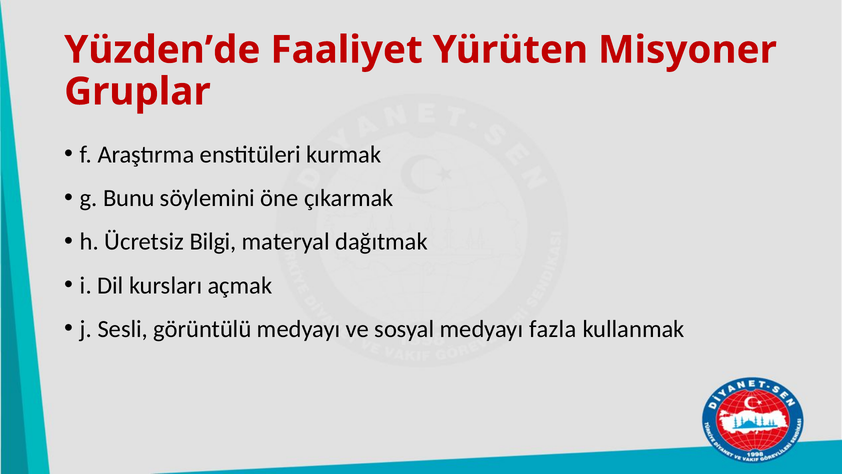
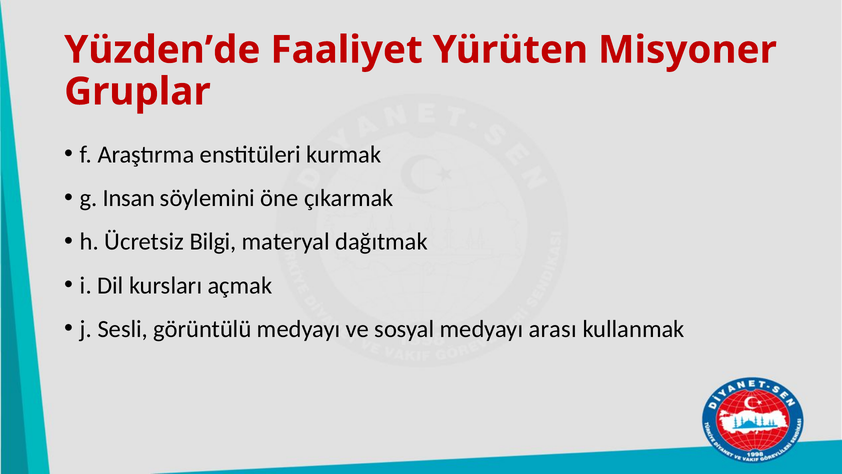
Bunu: Bunu -> Insan
fazla: fazla -> arası
